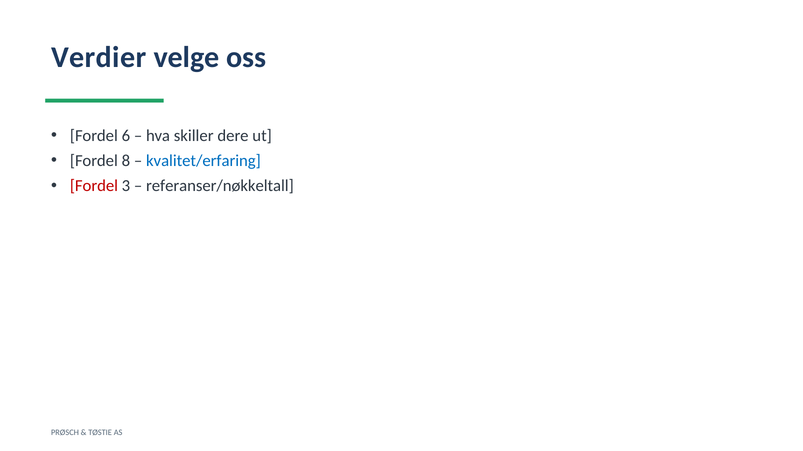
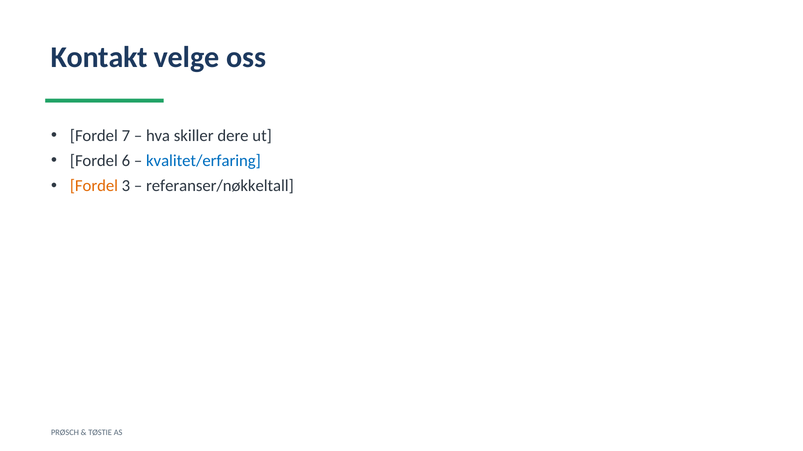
Verdier: Verdier -> Kontakt
6: 6 -> 7
8: 8 -> 6
Fordel at (94, 186) colour: red -> orange
